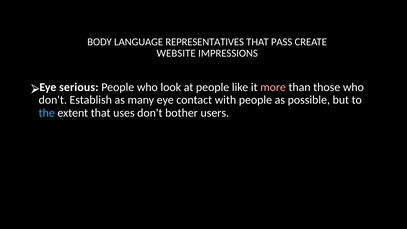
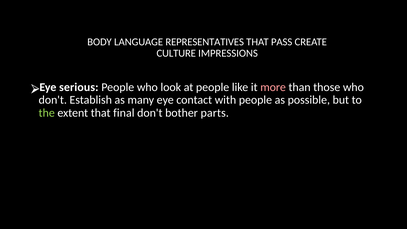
WEBSITE: WEBSITE -> CULTURE
the colour: light blue -> light green
uses: uses -> final
users: users -> parts
